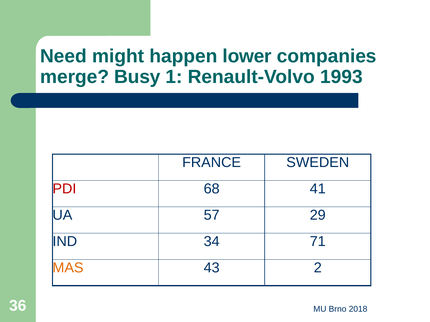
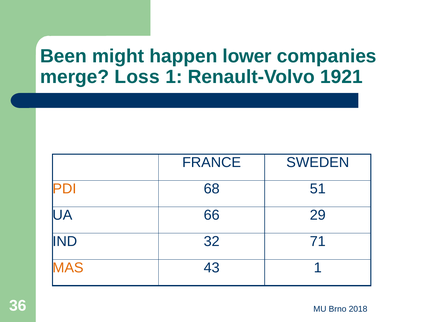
Need: Need -> Been
Busy: Busy -> Loss
1993: 1993 -> 1921
PDI colour: red -> orange
41: 41 -> 51
57: 57 -> 66
34: 34 -> 32
43 2: 2 -> 1
